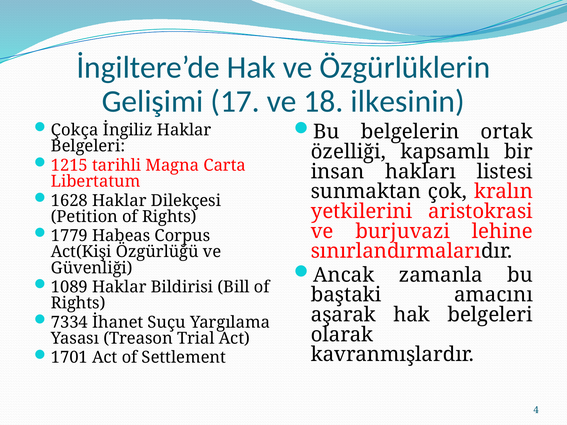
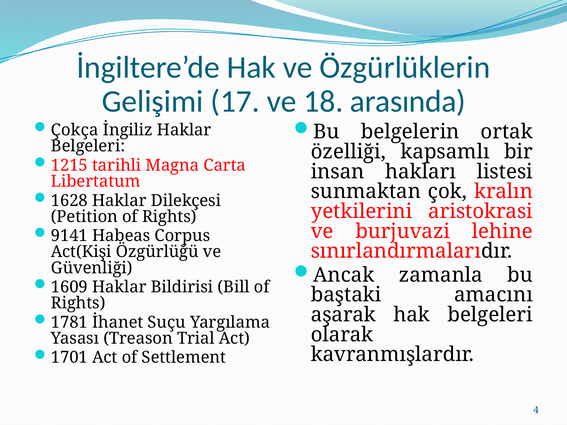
ilkesinin: ilkesinin -> arasında
1779: 1779 -> 9141
1089: 1089 -> 1609
7334: 7334 -> 1781
